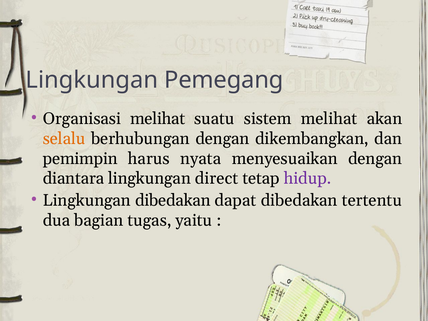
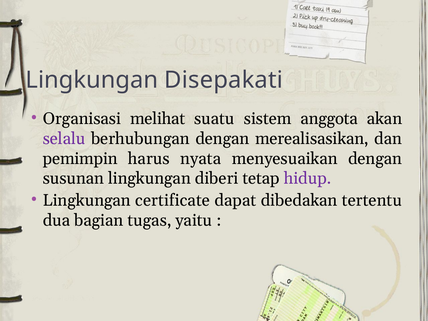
Pemegang: Pemegang -> Disepakati
sistem melihat: melihat -> anggota
selalu colour: orange -> purple
dikembangkan: dikembangkan -> merealisasikan
diantara: diantara -> susunan
direct: direct -> diberi
Lingkungan dibedakan: dibedakan -> certificate
